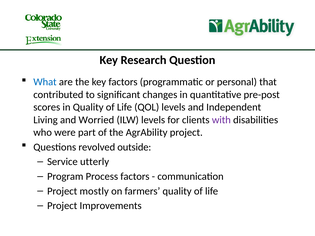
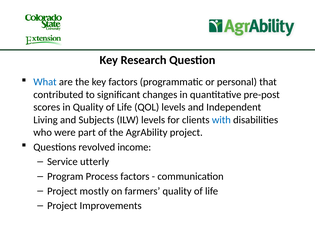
Worried: Worried -> Subjects
with colour: purple -> blue
outside: outside -> income
